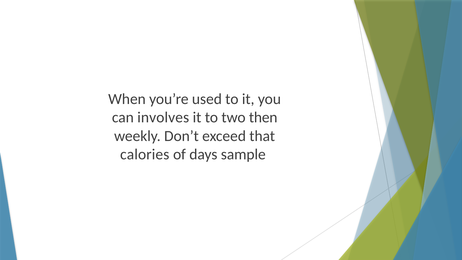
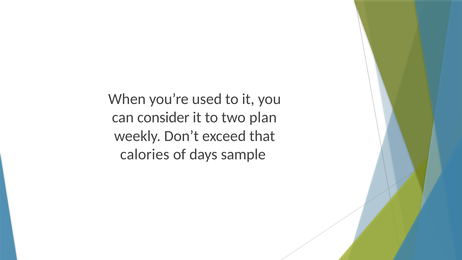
involves: involves -> consider
then: then -> plan
